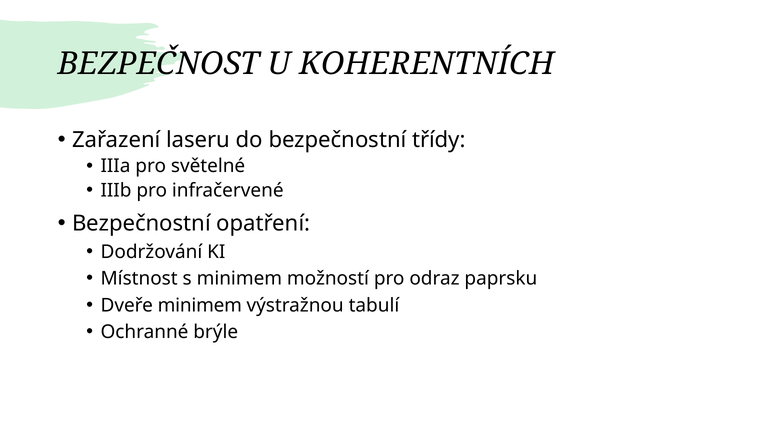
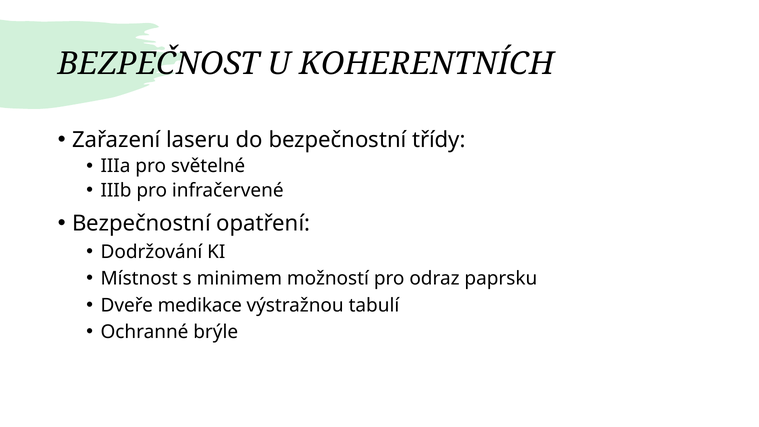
Dveře minimem: minimem -> medikace
